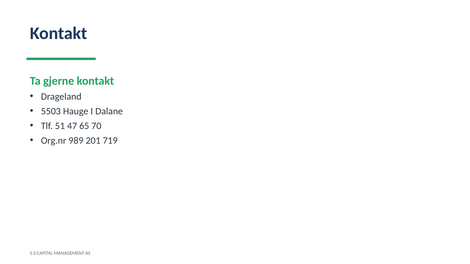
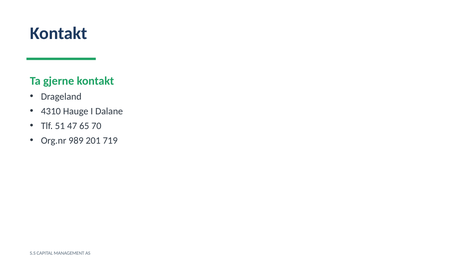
5503: 5503 -> 4310
